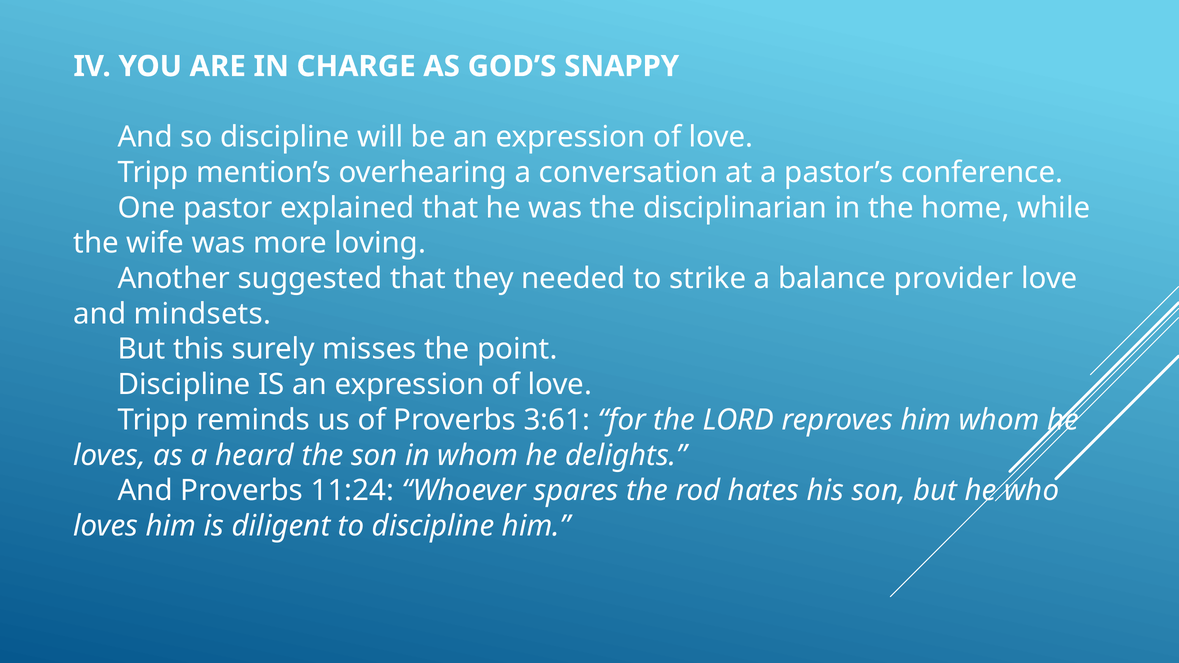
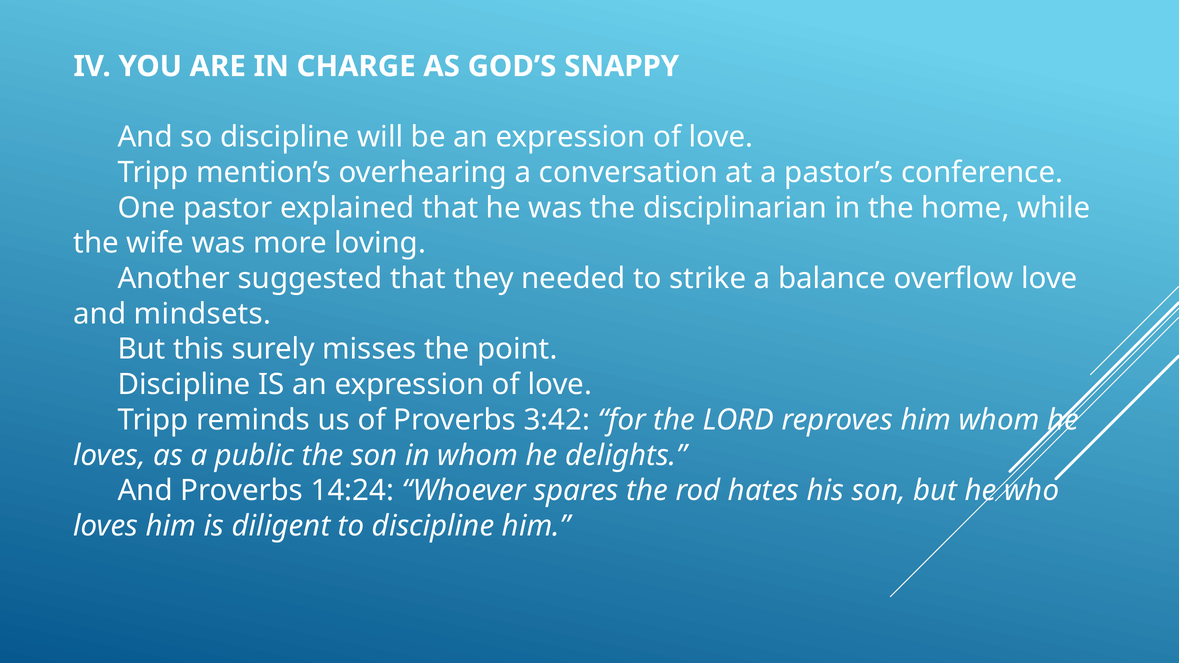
provider: provider -> overflow
3:61: 3:61 -> 3:42
heard: heard -> public
11:24: 11:24 -> 14:24
